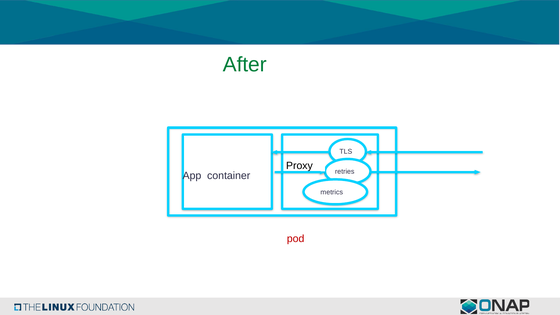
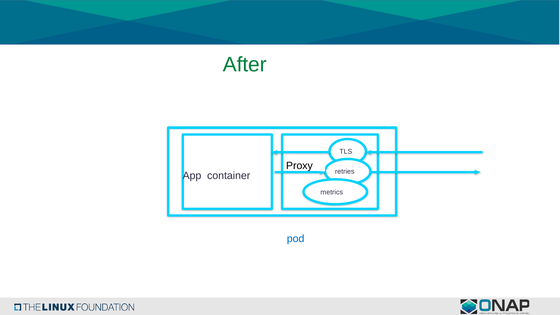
pod colour: red -> blue
